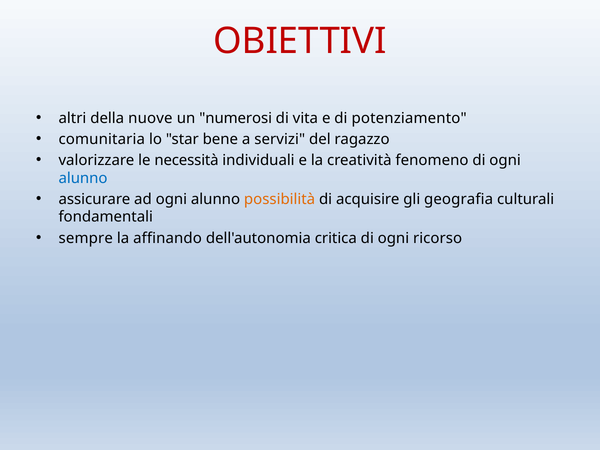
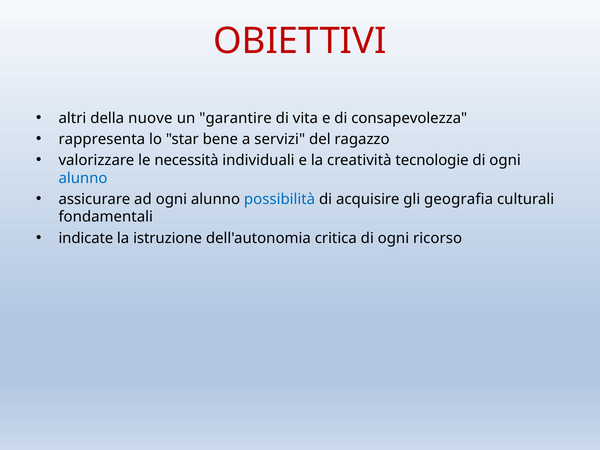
numerosi: numerosi -> garantire
potenziamento: potenziamento -> consapevolezza
comunitaria: comunitaria -> rappresenta
fenomeno: fenomeno -> tecnologie
possibilità colour: orange -> blue
sempre: sempre -> indicate
affinando: affinando -> istruzione
